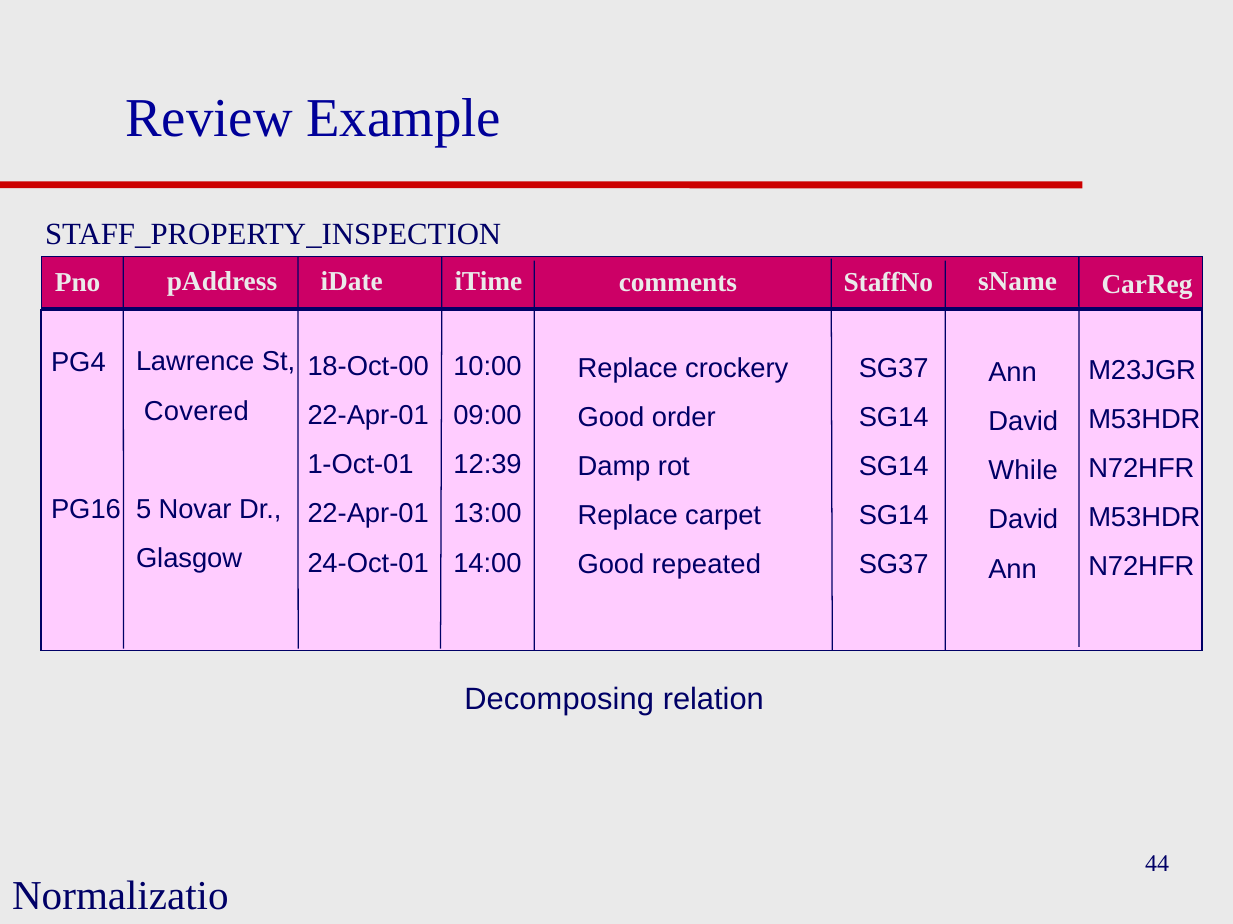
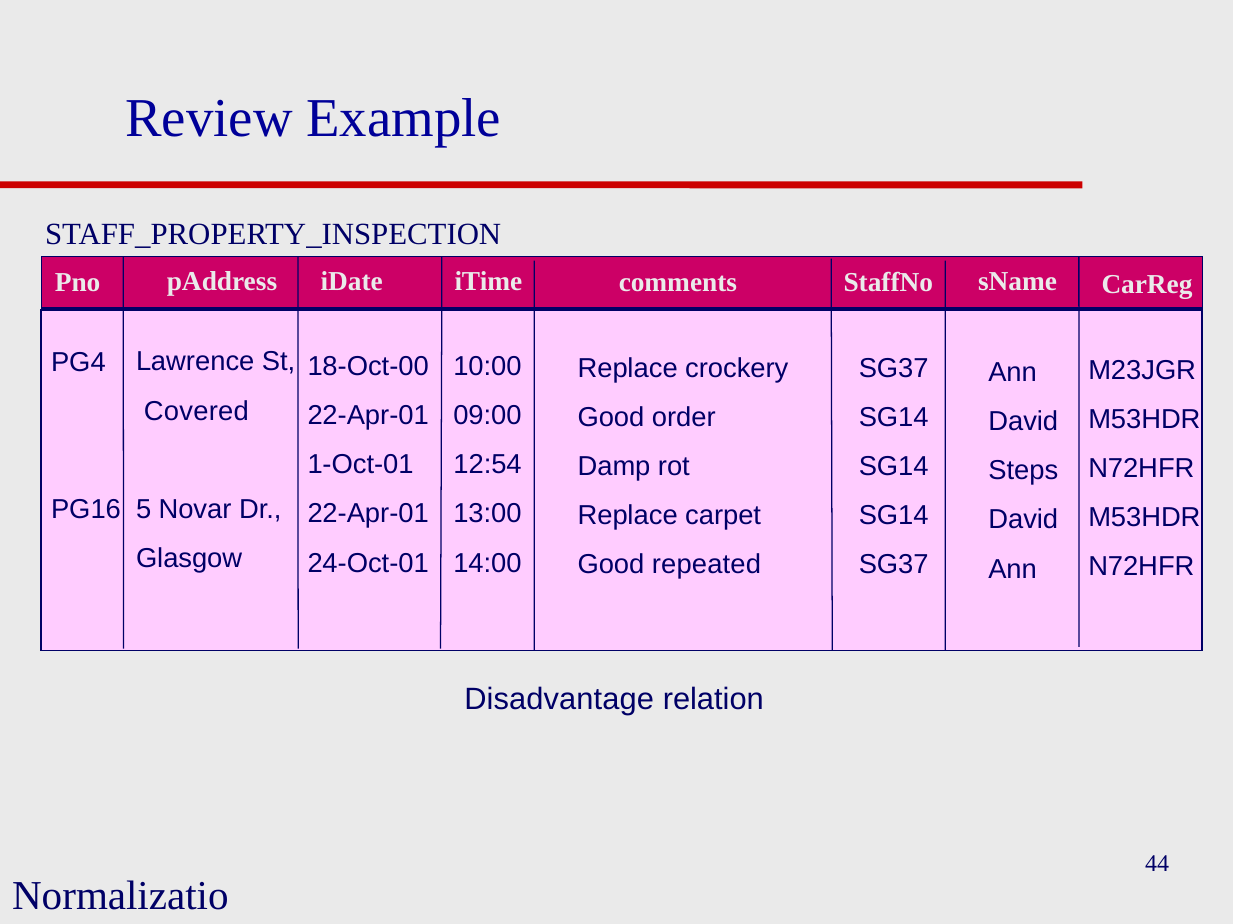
12:39: 12:39 -> 12:54
While: While -> Steps
Decomposing: Decomposing -> Disadvantage
